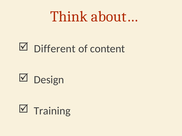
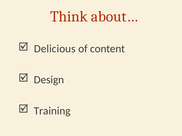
Different: Different -> Delicious
